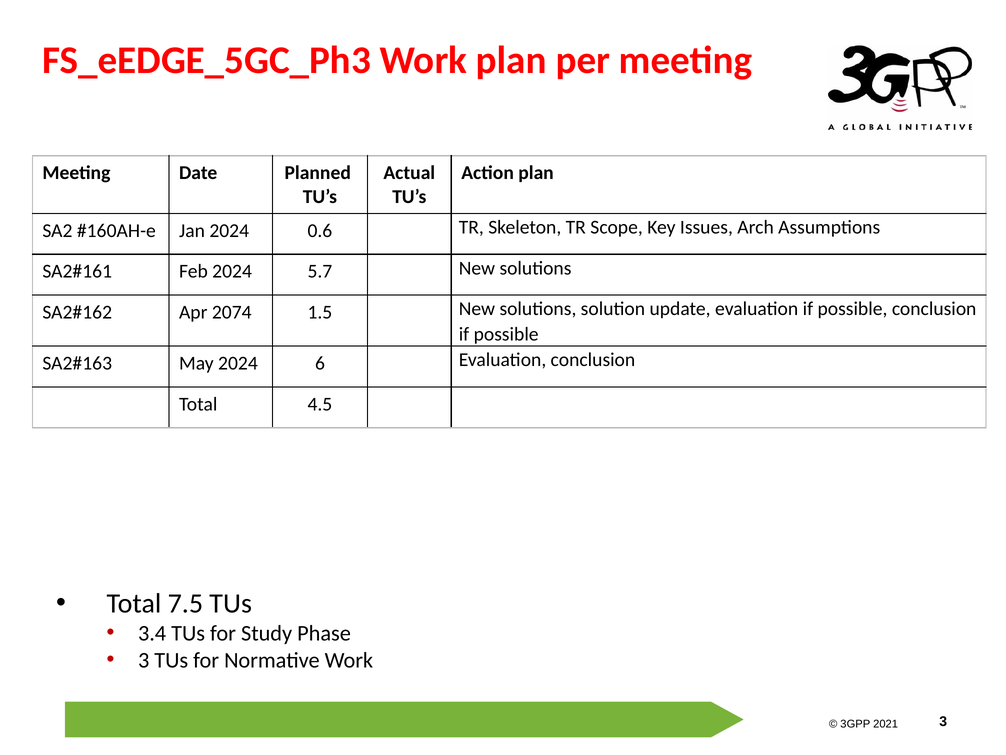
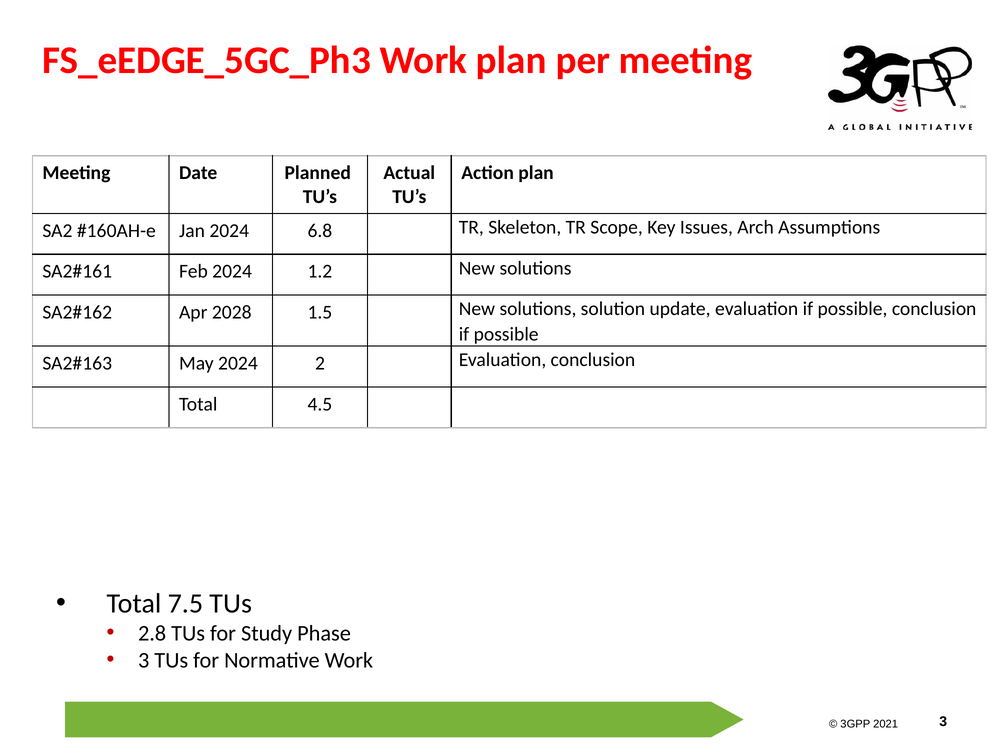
0.6: 0.6 -> 6.8
5.7: 5.7 -> 1.2
2074: 2074 -> 2028
6: 6 -> 2
3.4: 3.4 -> 2.8
